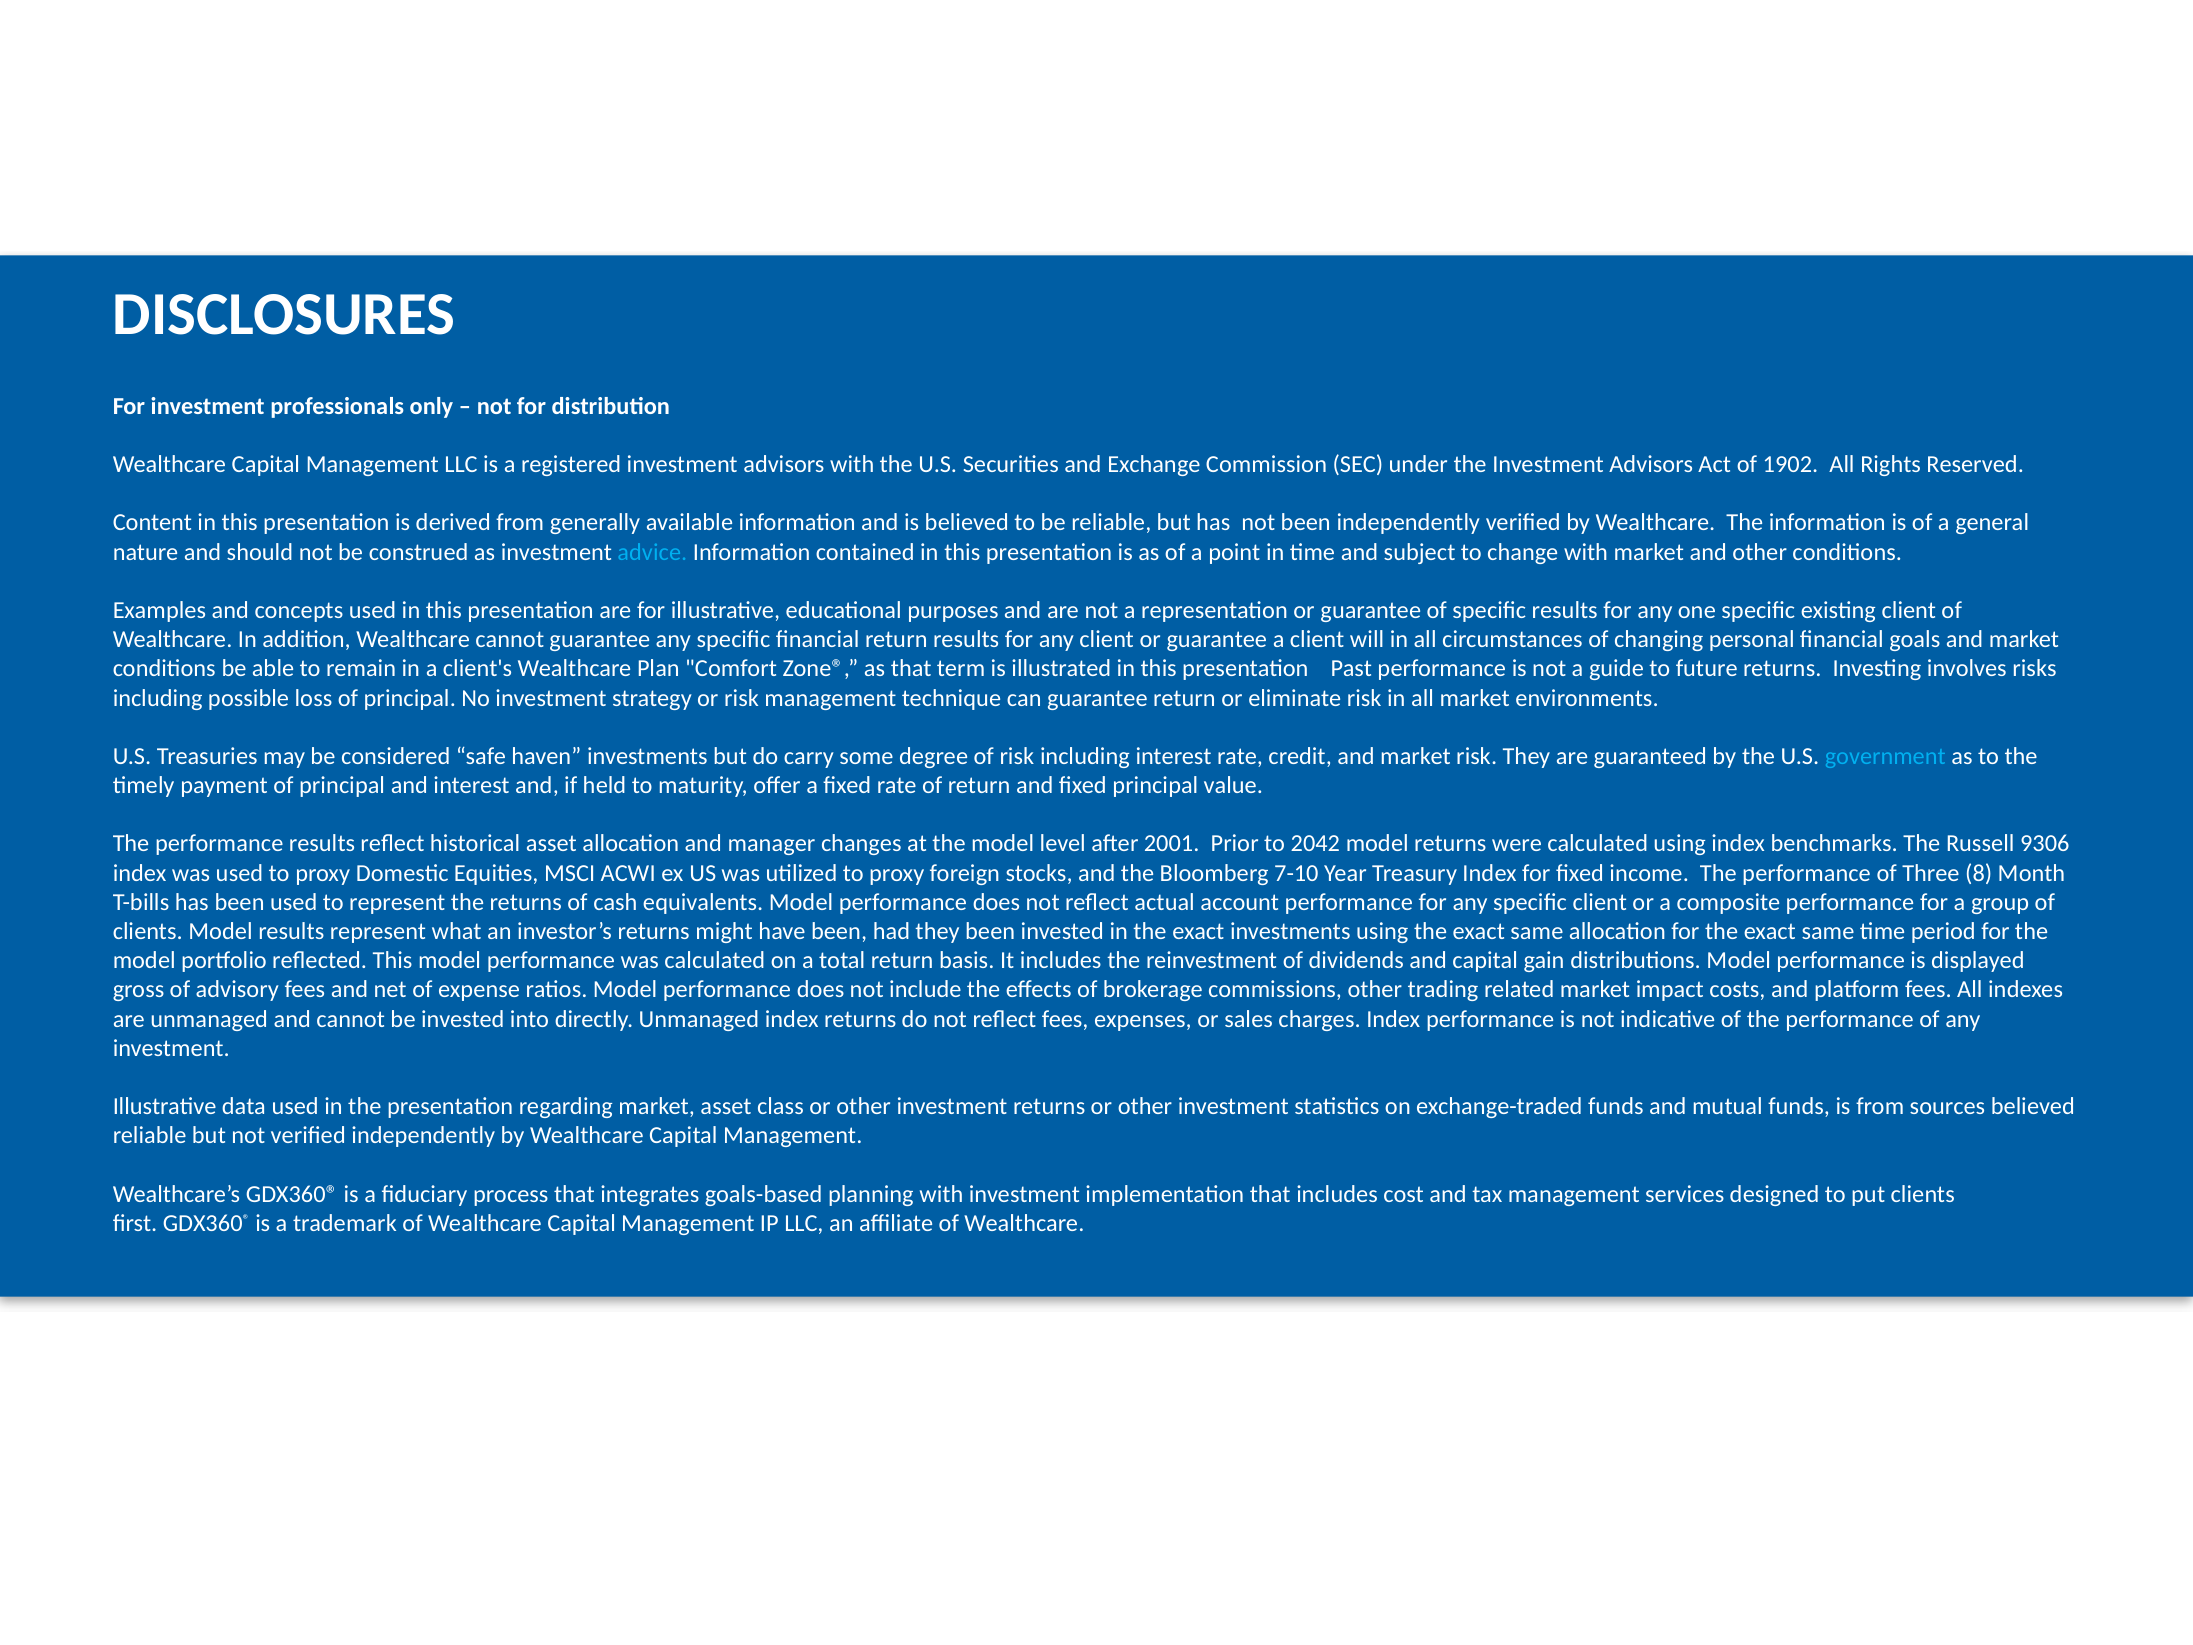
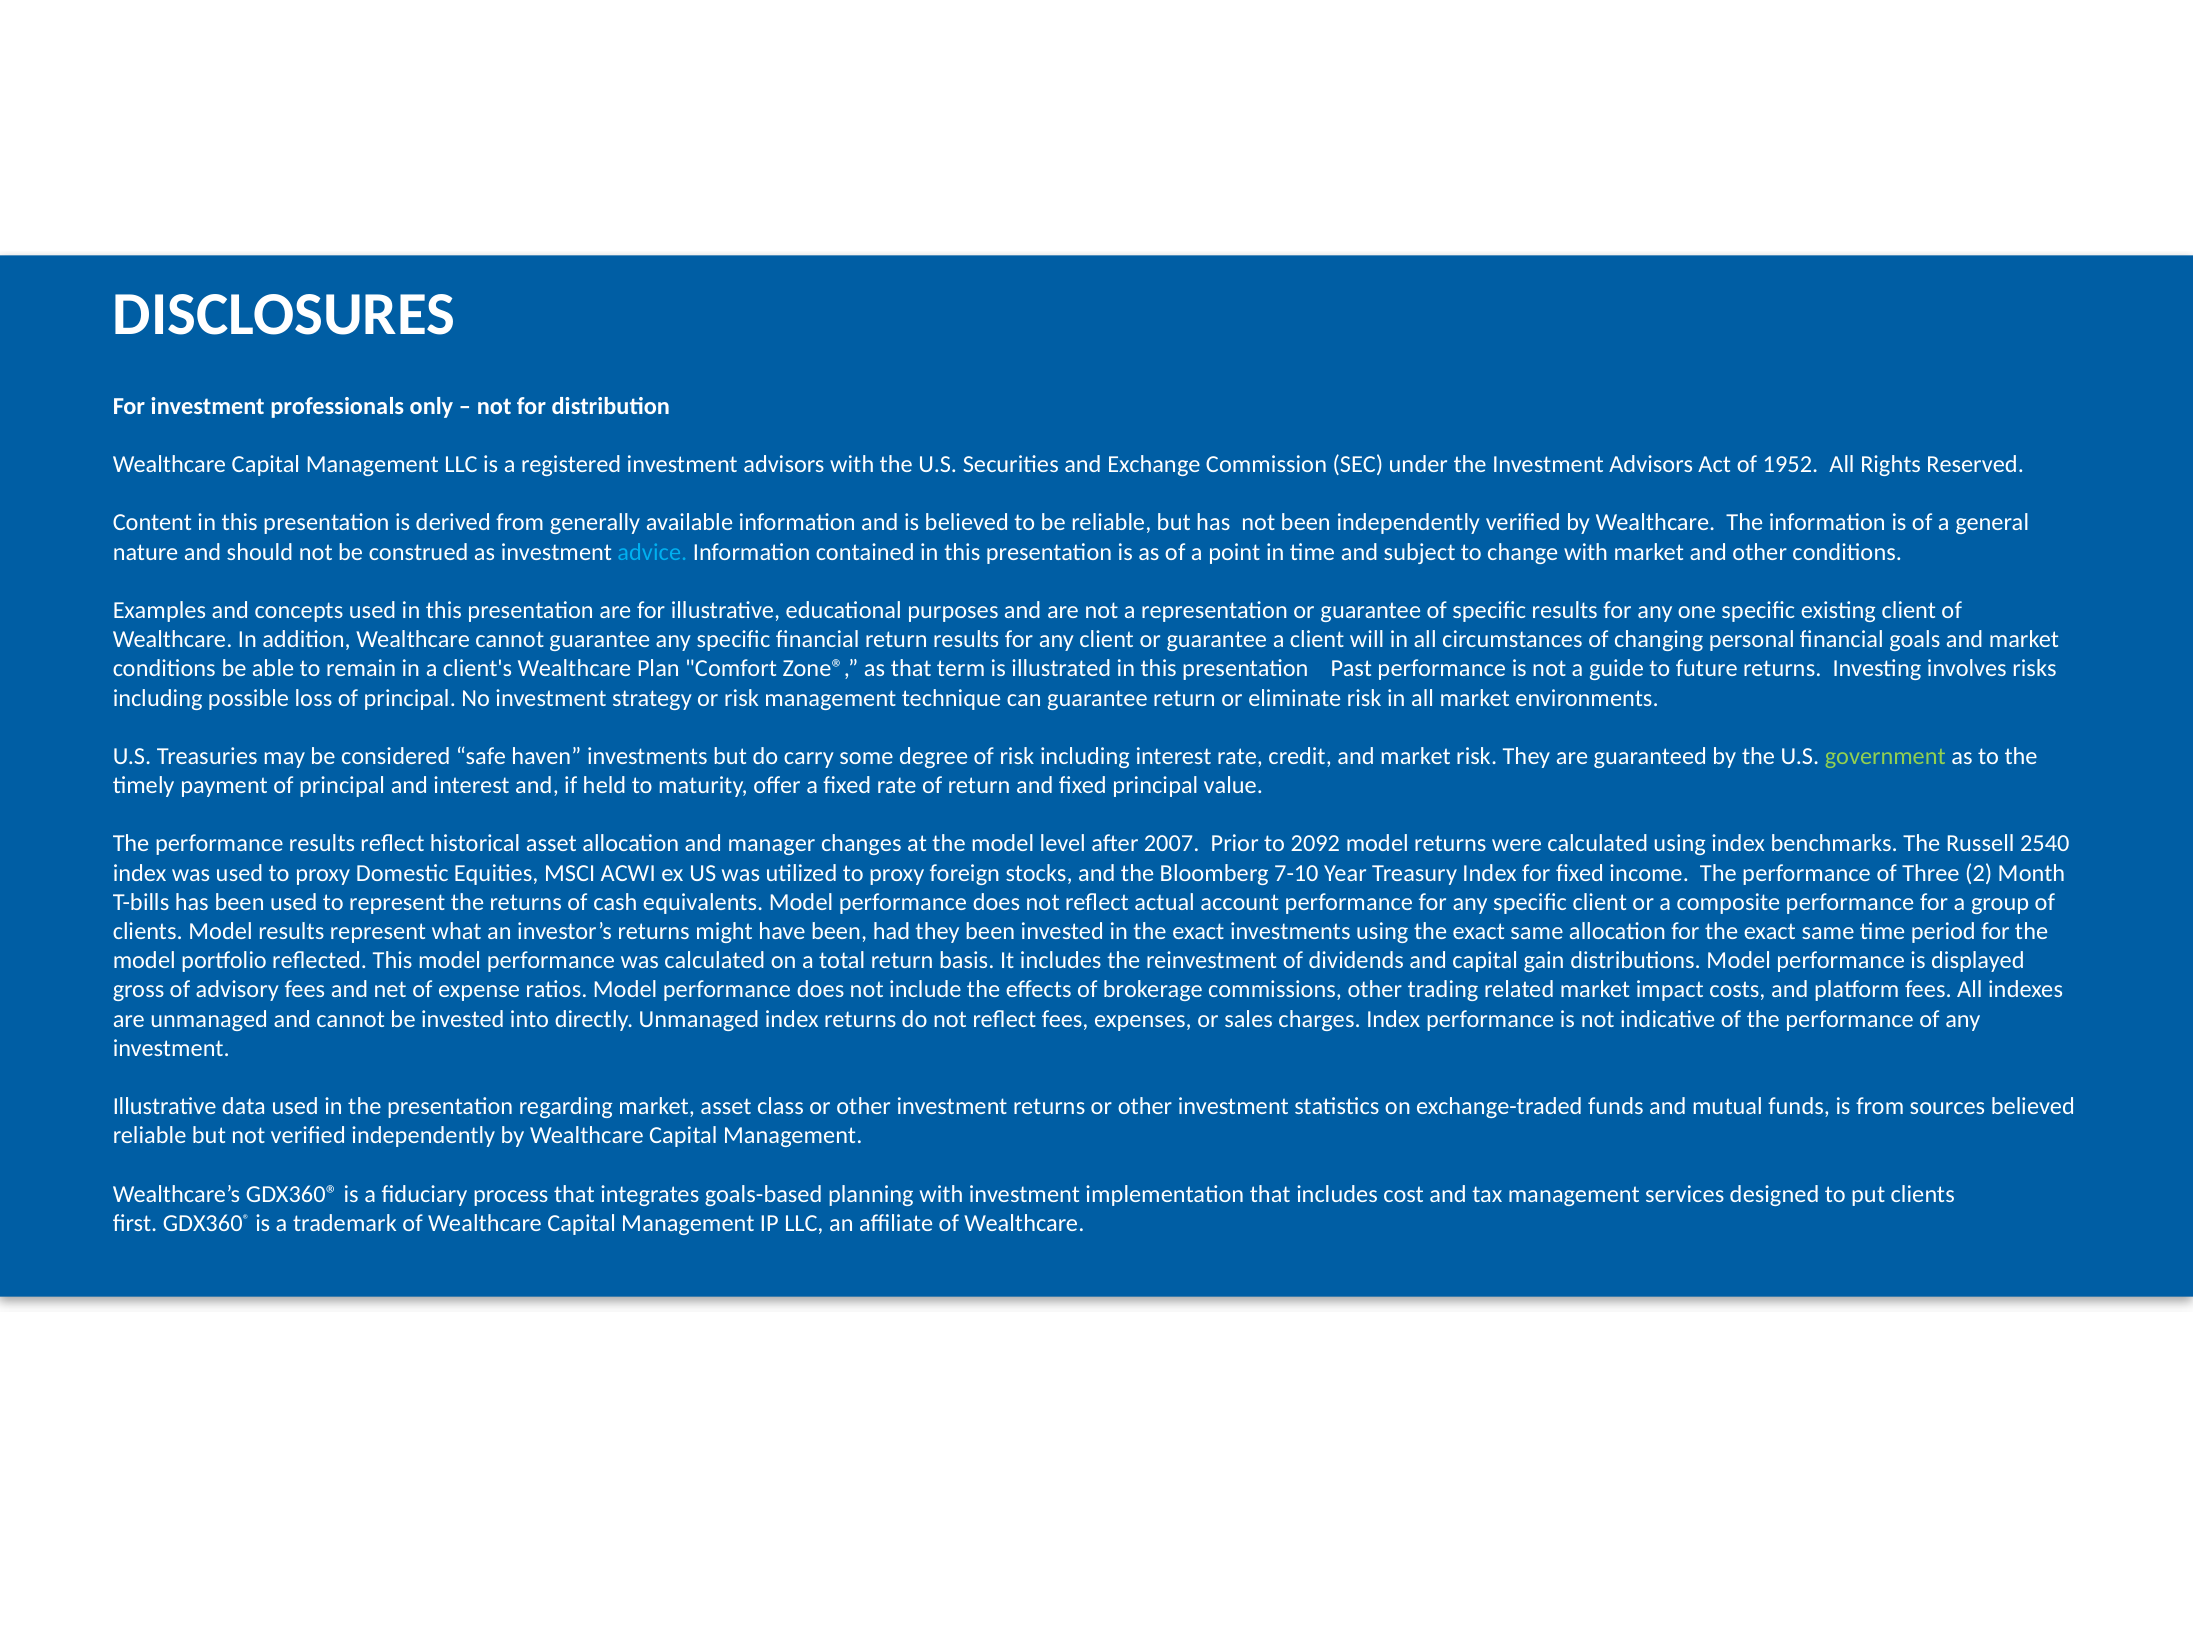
1902: 1902 -> 1952
government colour: light blue -> light green
2001: 2001 -> 2007
2042: 2042 -> 2092
9306: 9306 -> 2540
8: 8 -> 2
